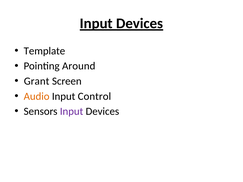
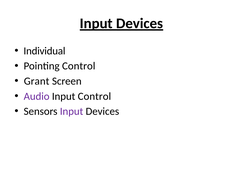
Template: Template -> Individual
Pointing Around: Around -> Control
Audio colour: orange -> purple
